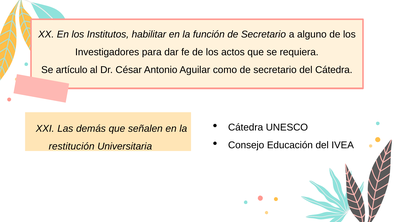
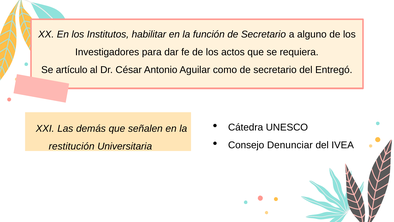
del Cátedra: Cátedra -> Entregó
Educación: Educación -> Denunciar
